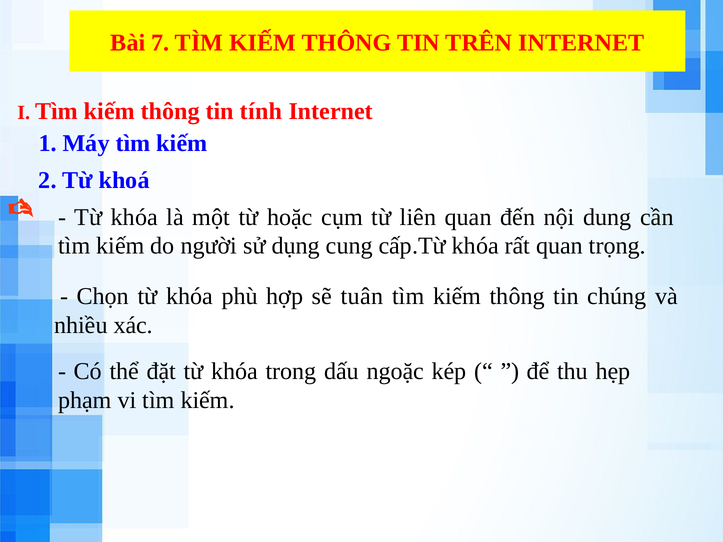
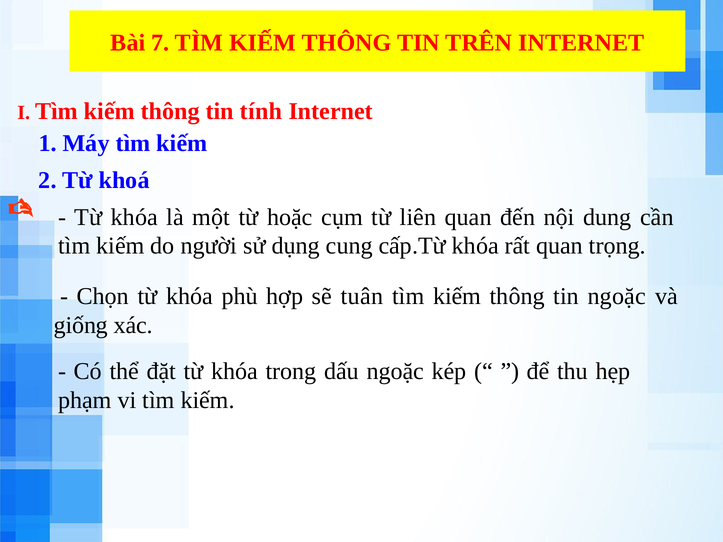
tin chúng: chúng -> ngoặc
nhiều: nhiều -> giống
